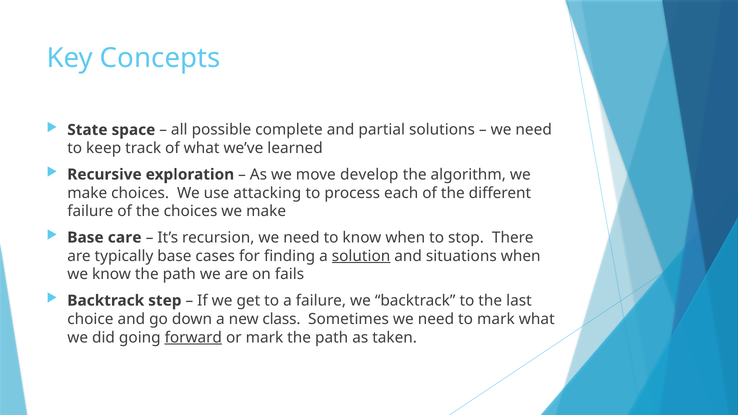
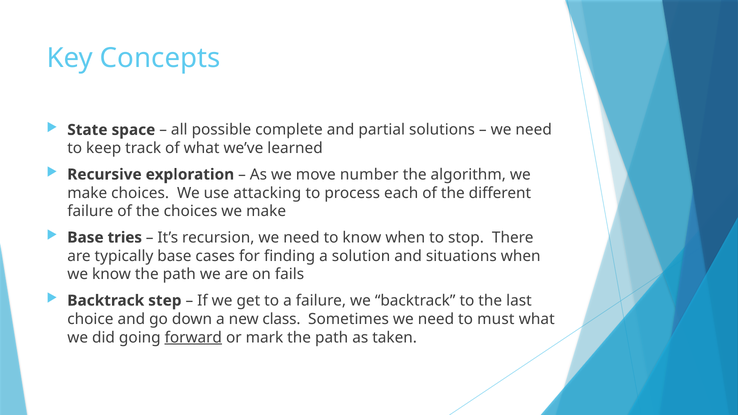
develop: develop -> number
care: care -> tries
solution underline: present -> none
to mark: mark -> must
